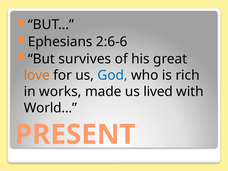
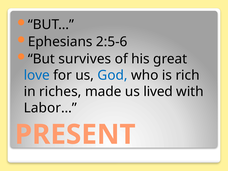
2:6-6: 2:6-6 -> 2:5-6
love colour: orange -> blue
works: works -> riches
World…: World… -> Labor…
